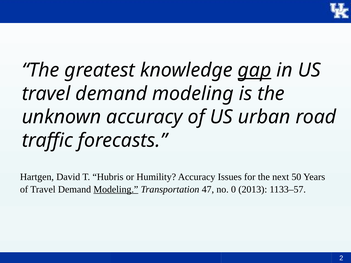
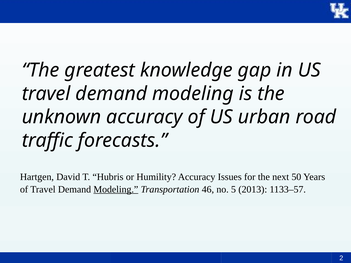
gap underline: present -> none
47: 47 -> 46
0: 0 -> 5
